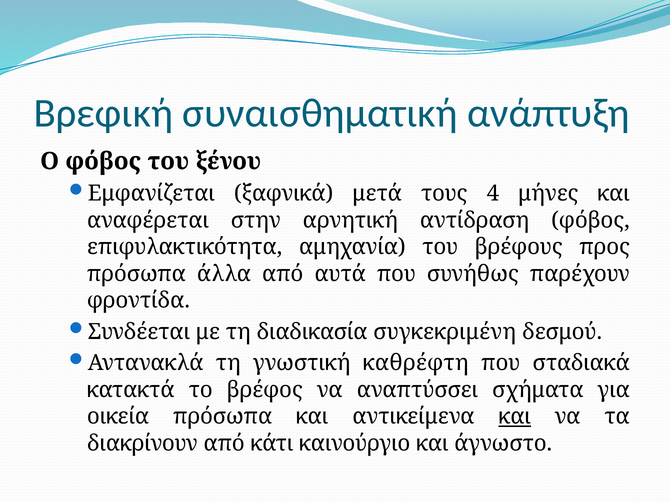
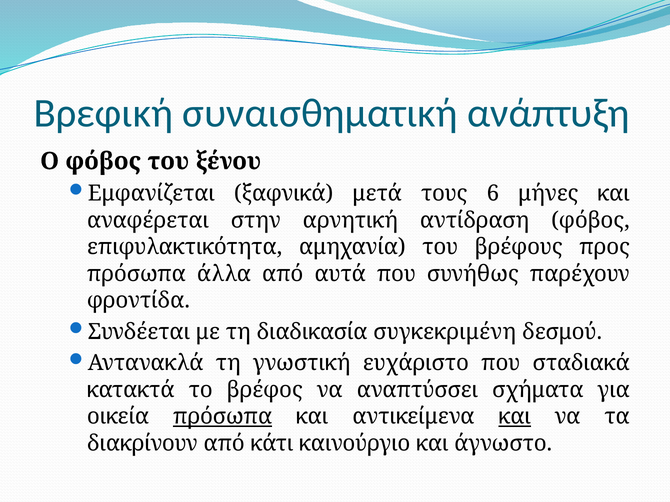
4: 4 -> 6
καθρέφτη: καθρέφτη -> ευχάριστο
πρόσωπα at (223, 417) underline: none -> present
